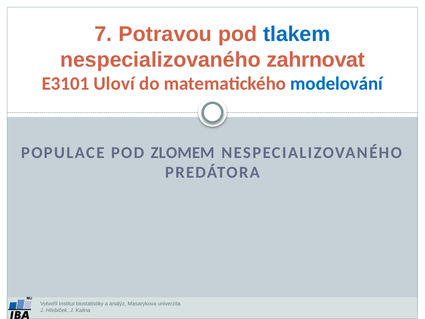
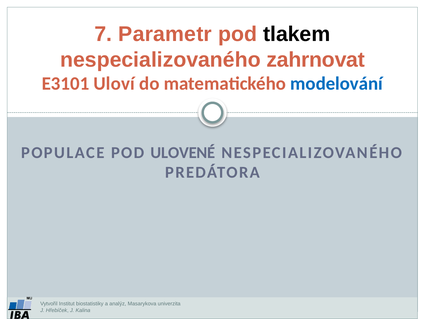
Potravou: Potravou -> Parametr
tlakem colour: blue -> black
ZLOMEM: ZLOMEM -> ULOVENÉ
